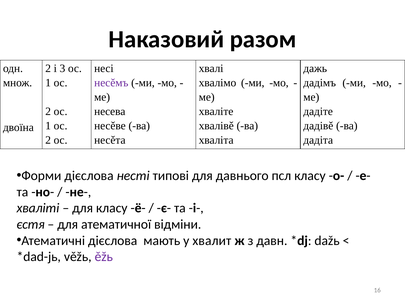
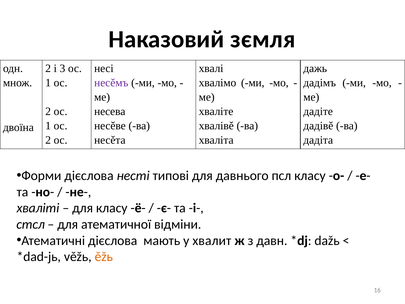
разом: разом -> зємля
єстя: єстя -> стсл
ěžь colour: purple -> orange
